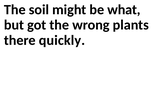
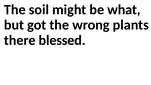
quickly: quickly -> blessed
